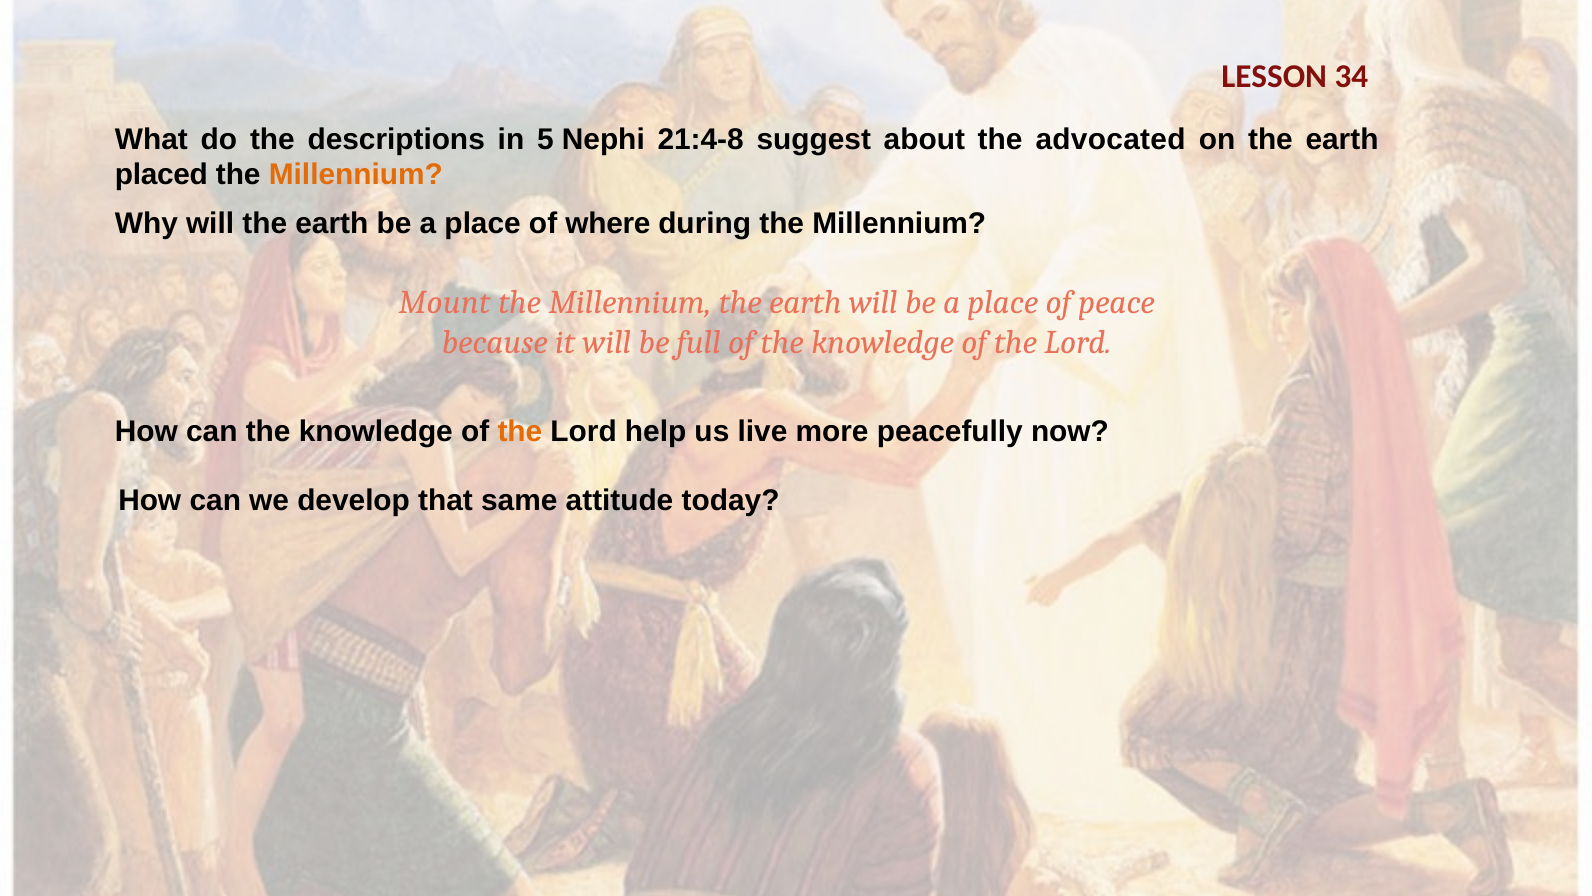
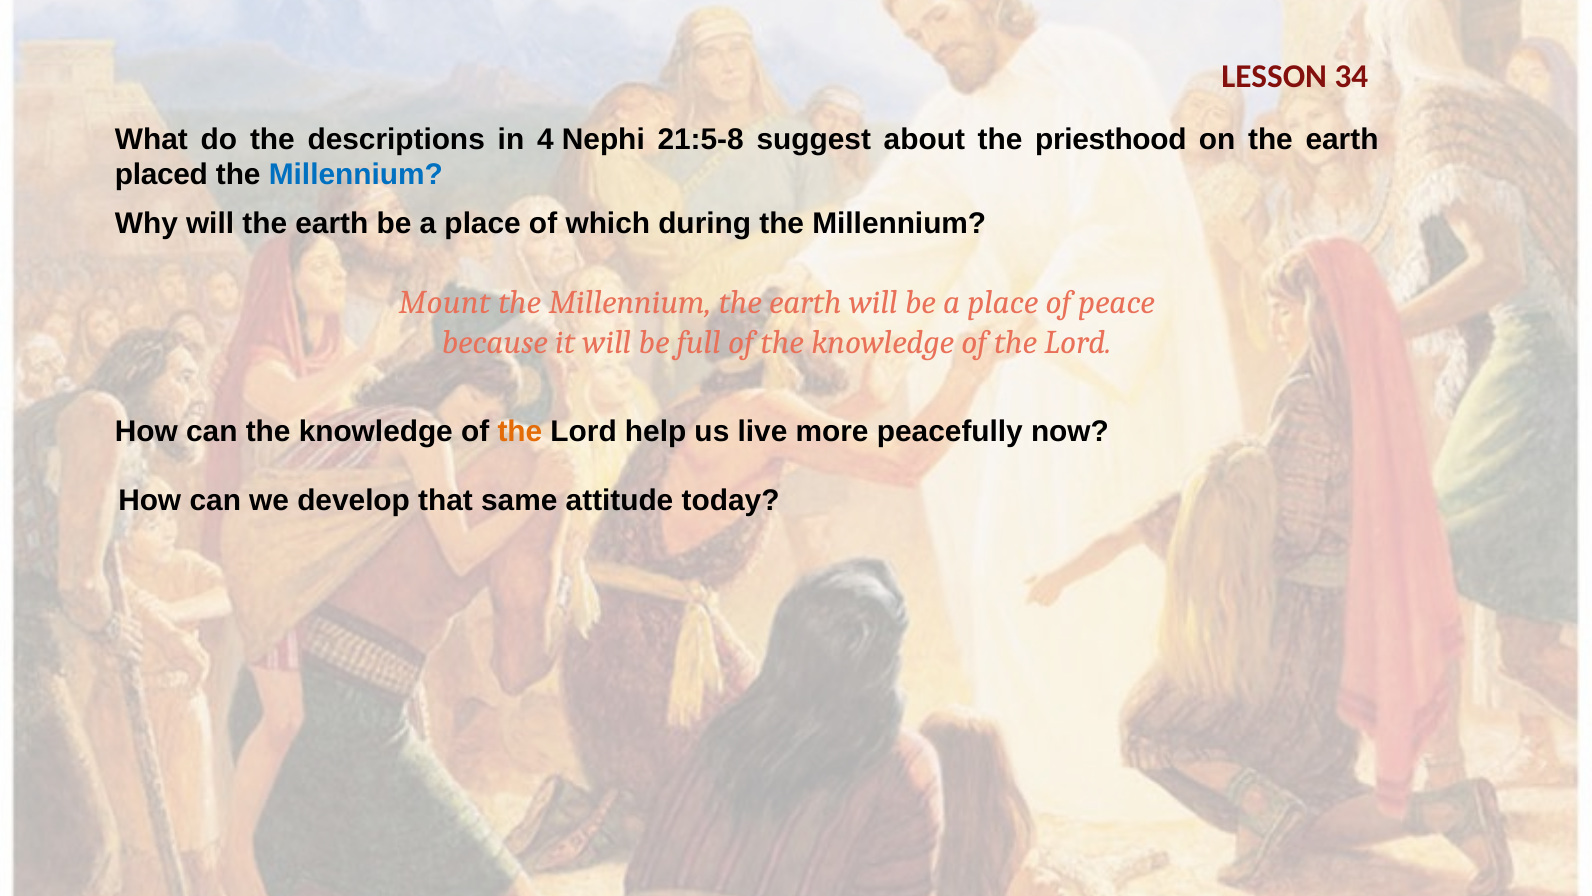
5: 5 -> 4
21:4-8: 21:4-8 -> 21:5-8
advocated: advocated -> priesthood
Millennium at (356, 175) colour: orange -> blue
where: where -> which
